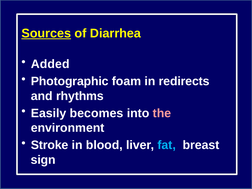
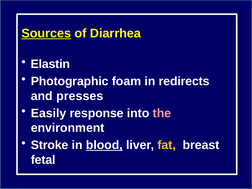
Added: Added -> Elastin
rhythms: rhythms -> presses
becomes: becomes -> response
blood underline: none -> present
fat colour: light blue -> yellow
sign: sign -> fetal
